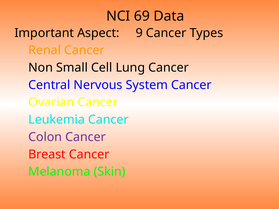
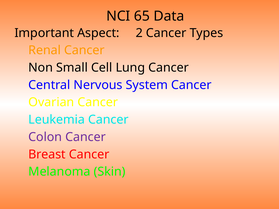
69: 69 -> 65
9: 9 -> 2
